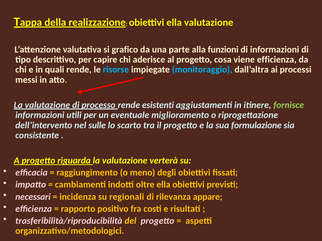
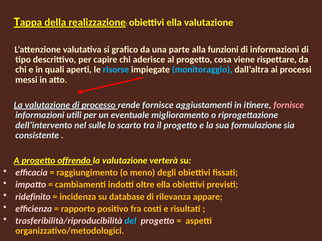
viene efficienza: efficienza -> rispettare
quali rende: rende -> aperti
rende esistenti: esistenti -> fornisce
fornisce at (289, 105) colour: light green -> pink
riguarda: riguarda -> offrendo
necessari: necessari -> ridefinito
regionali: regionali -> database
del colour: yellow -> light blue
